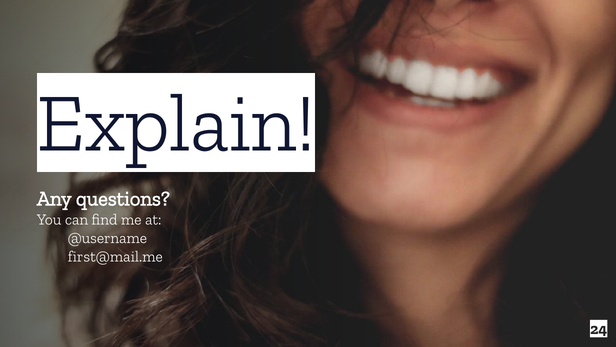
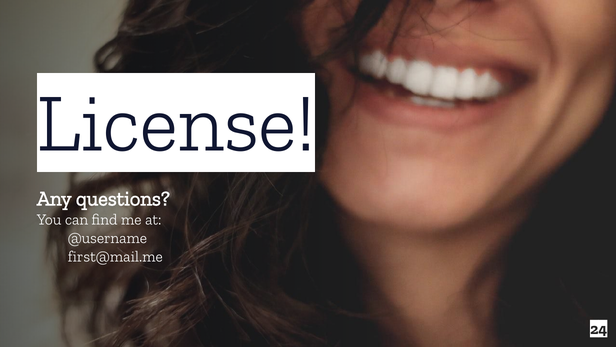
Explain: Explain -> License
